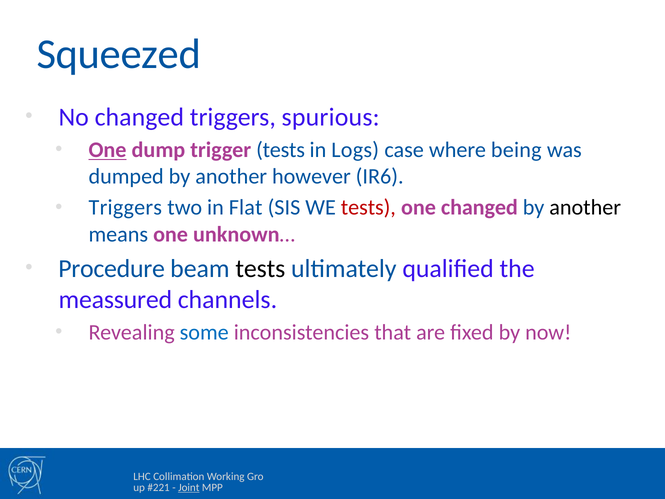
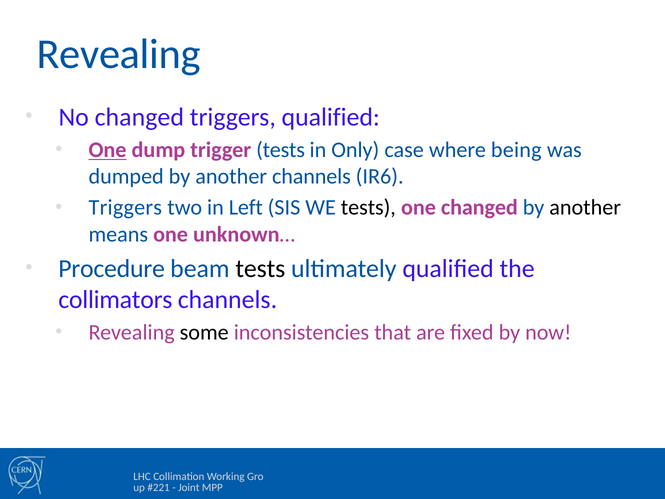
Squeezed at (119, 54): Squeezed -> Revealing
triggers spurious: spurious -> qualified
Logs: Logs -> Only
another however: however -> channels
Flat: Flat -> Left
tests at (368, 208) colour: red -> black
meassured: meassured -> collimators
some colour: blue -> black
Joint underline: present -> none
